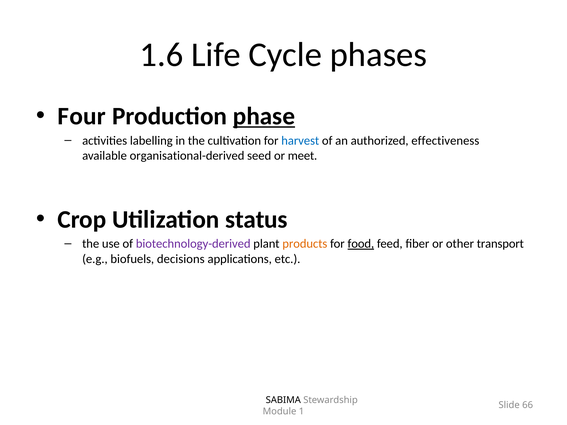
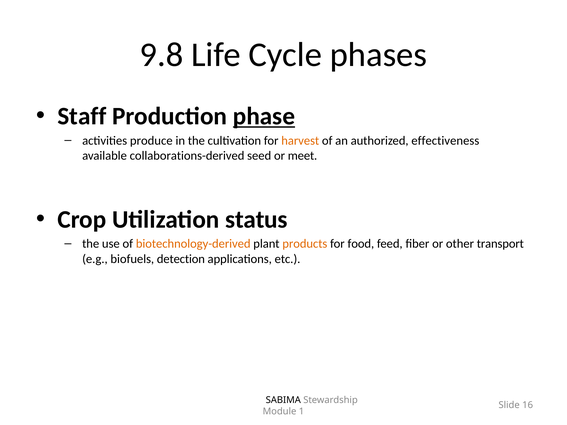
1.6: 1.6 -> 9.8
Four: Four -> Staff
labelling: labelling -> produce
harvest colour: blue -> orange
organisational-derived: organisational-derived -> collaborations-derived
biotechnology-derived colour: purple -> orange
food underline: present -> none
decisions: decisions -> detection
66: 66 -> 16
